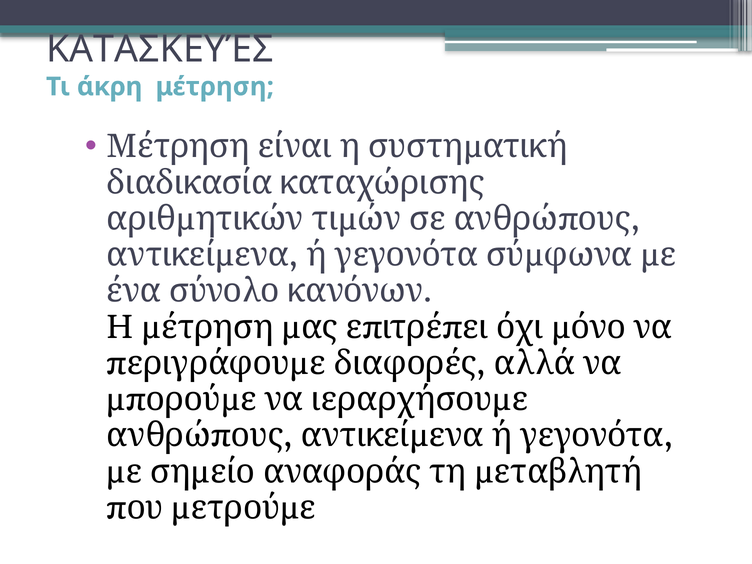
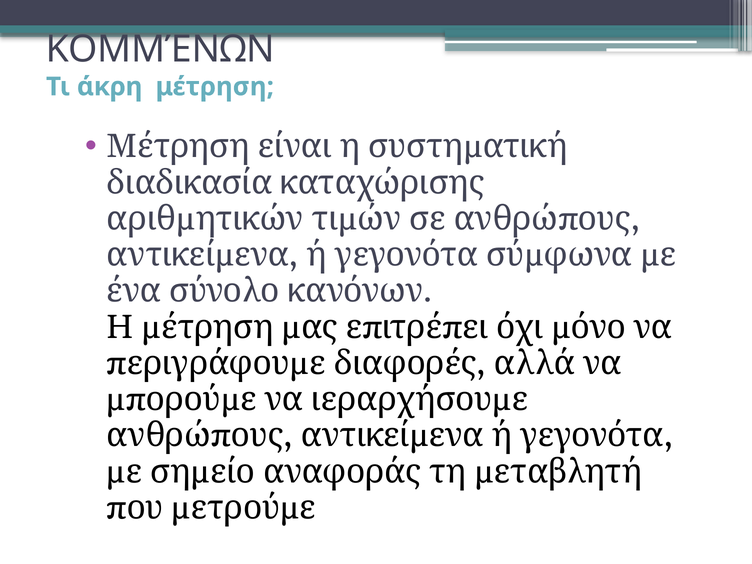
ΚΑΤΑΣΚΕΥΈΣ: ΚΑΤΑΣΚΕΥΈΣ -> ΚΟΜΜΈΝΩΝ
